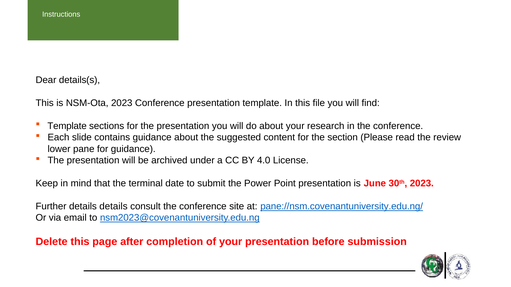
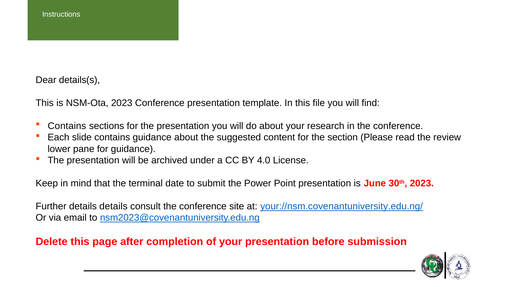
Template at (67, 126): Template -> Contains
pane://nsm.covenantuniversity.edu.ng/: pane://nsm.covenantuniversity.edu.ng/ -> your://nsm.covenantuniversity.edu.ng/
